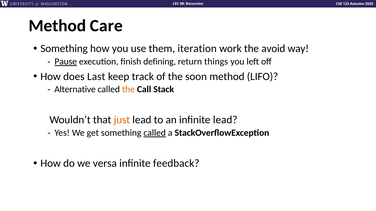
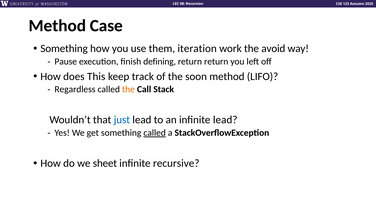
Care: Care -> Case
Pause underline: present -> none
return things: things -> return
Last: Last -> This
Alternative: Alternative -> Regardless
just colour: orange -> blue
versa: versa -> sheet
feedback: feedback -> recursive
